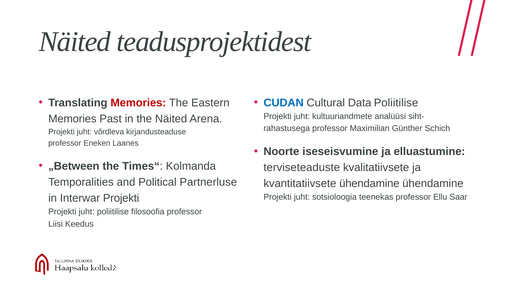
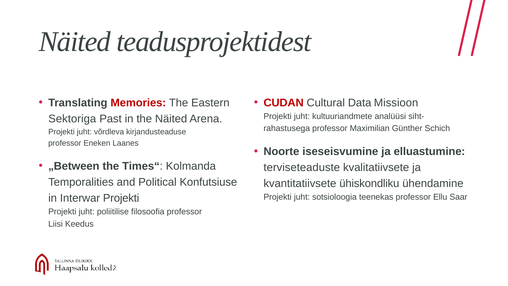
CUDAN colour: blue -> red
Data Poliitilise: Poliitilise -> Missioon
Memories at (72, 119): Memories -> Sektoriga
Partnerluse: Partnerluse -> Konfutsiuse
kvantitatiivsete ühendamine: ühendamine -> ühiskondliku
